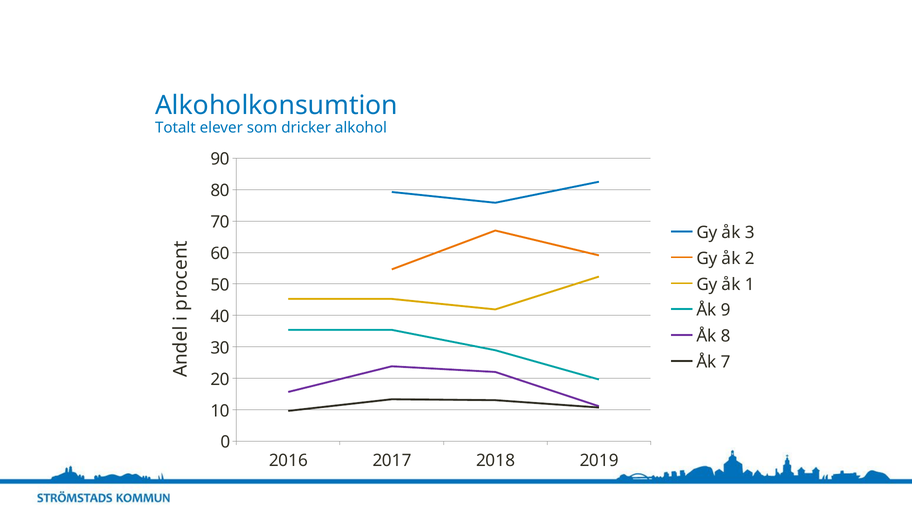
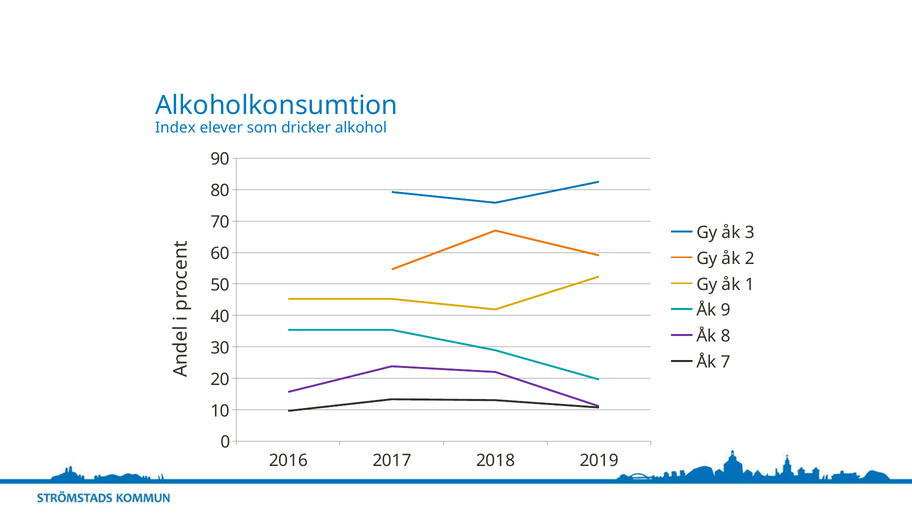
Totalt: Totalt -> Index
